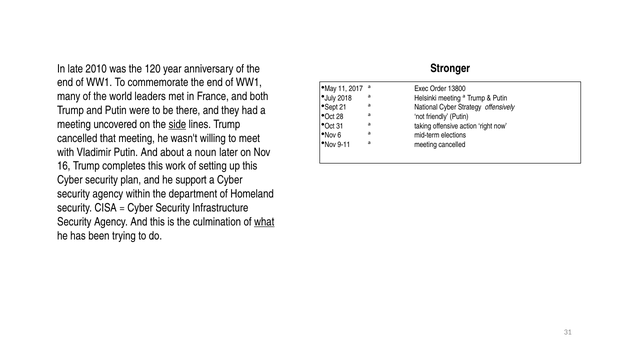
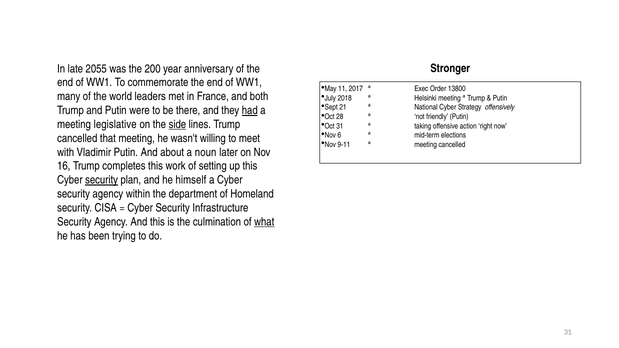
2010: 2010 -> 2055
120: 120 -> 200
had underline: none -> present
uncovered: uncovered -> legislative
security at (102, 180) underline: none -> present
support: support -> himself
